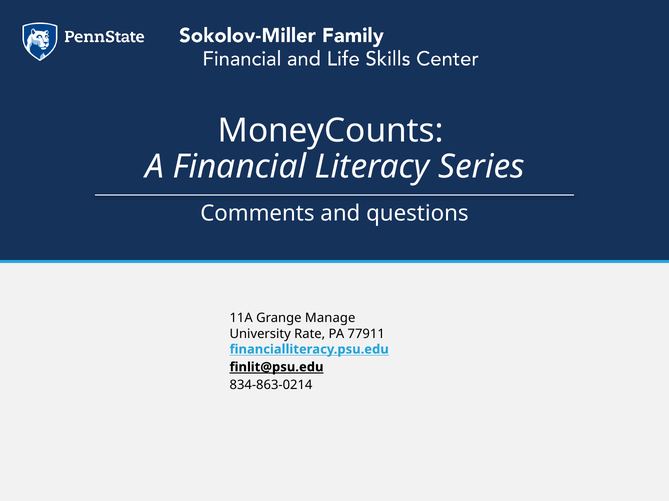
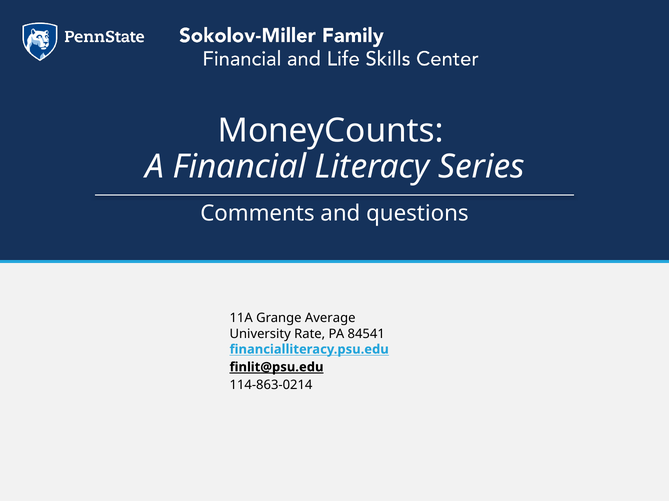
Manage: Manage -> Average
77911: 77911 -> 84541
834-863-0214: 834-863-0214 -> 114-863-0214
